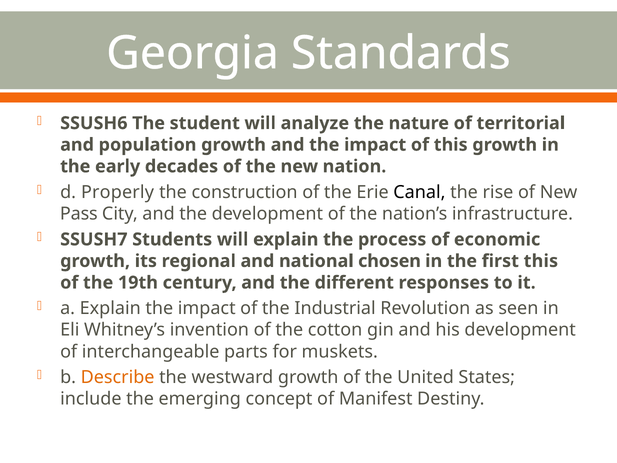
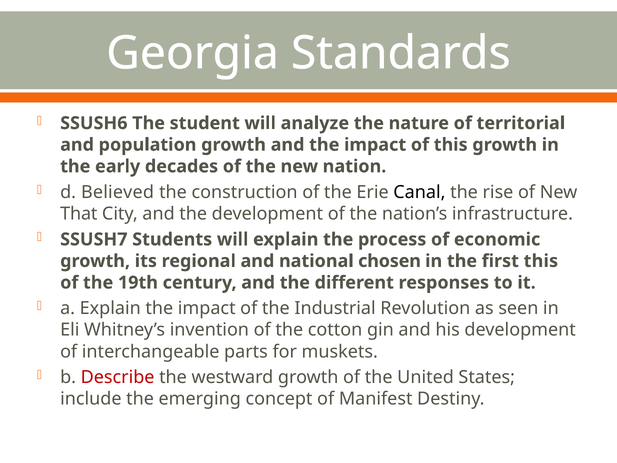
Properly: Properly -> Believed
Pass: Pass -> That
Describe colour: orange -> red
